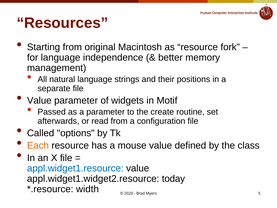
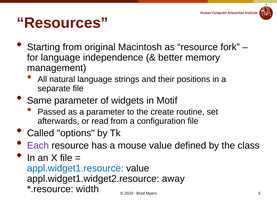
Value at (39, 100): Value -> Same
Each colour: orange -> purple
today: today -> away
